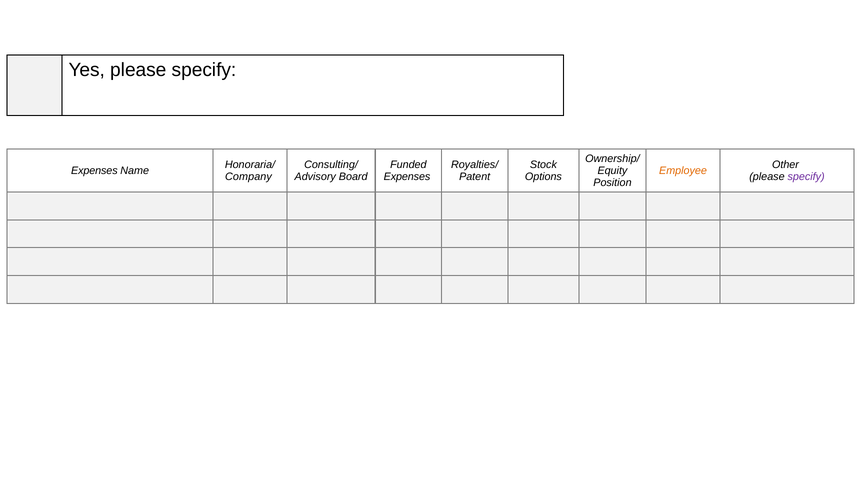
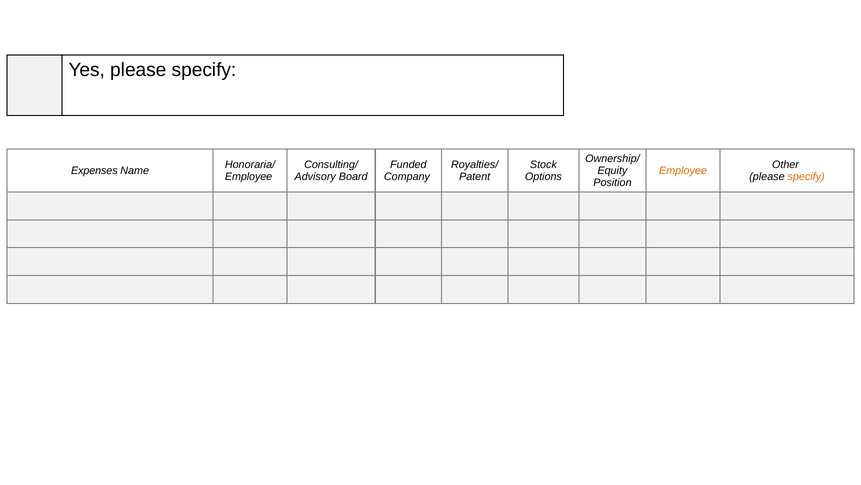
Company at (248, 176): Company -> Employee
Expenses at (407, 176): Expenses -> Company
specify at (806, 176) colour: purple -> orange
